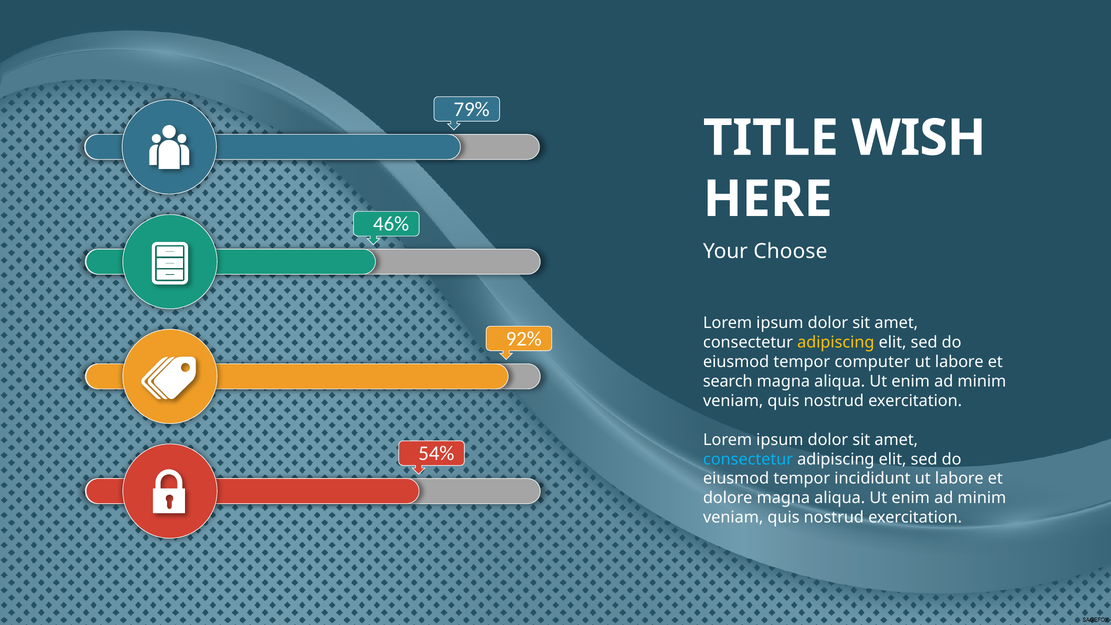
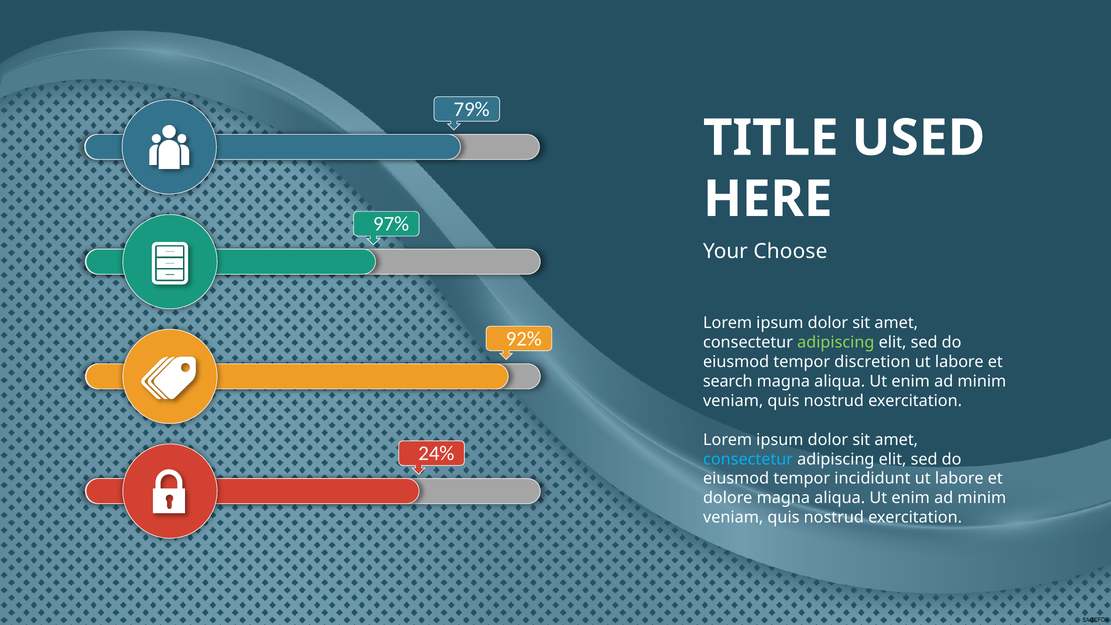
WISH: WISH -> USED
46%: 46% -> 97%
adipiscing at (836, 342) colour: yellow -> light green
computer: computer -> discretion
54%: 54% -> 24%
